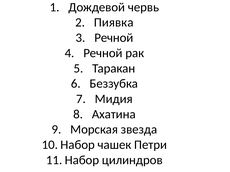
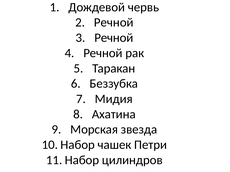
Пиявка at (114, 23): Пиявка -> Речной
